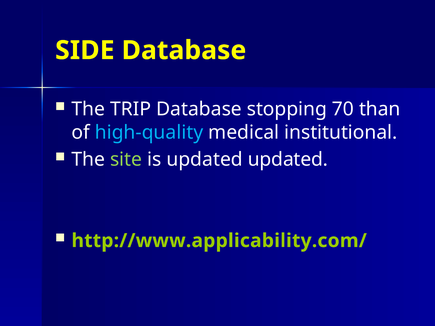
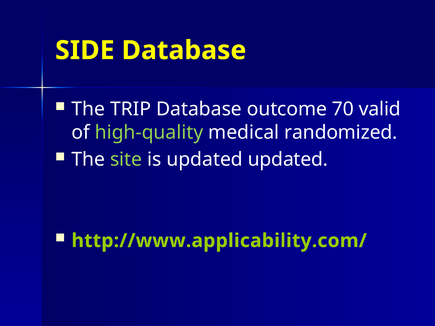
stopping: stopping -> outcome
than: than -> valid
high-quality colour: light blue -> light green
institutional: institutional -> randomized
